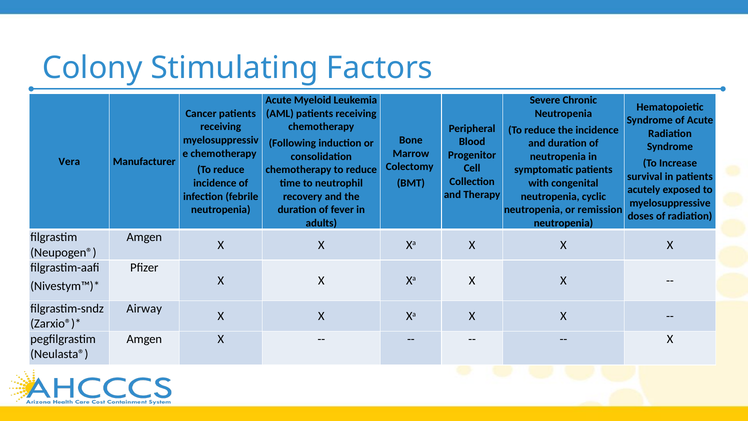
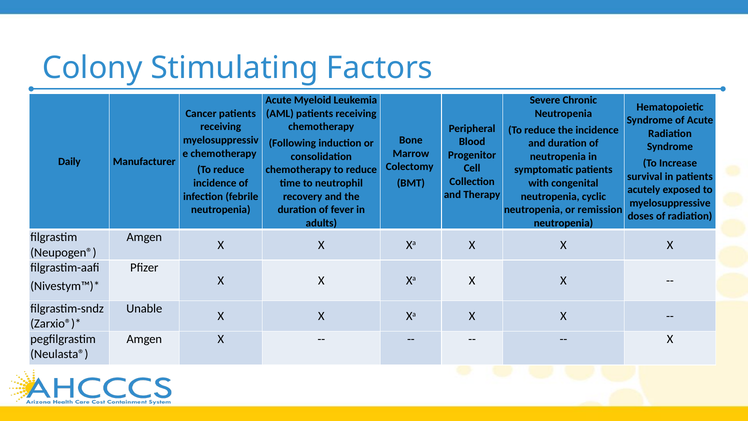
Vera: Vera -> Daily
Airway: Airway -> Unable
